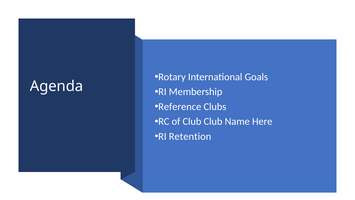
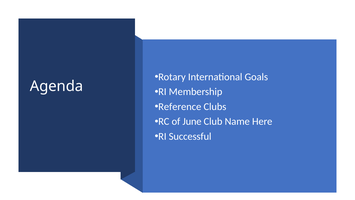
of Club: Club -> June
Retention: Retention -> Successful
